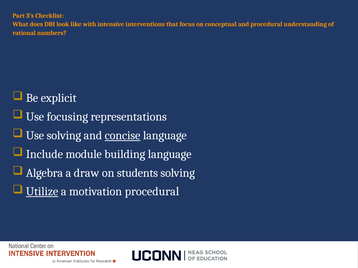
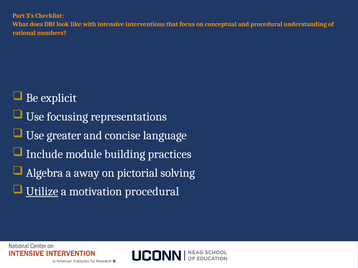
Use solving: solving -> greater
concise underline: present -> none
building language: language -> practices
draw: draw -> away
students: students -> pictorial
